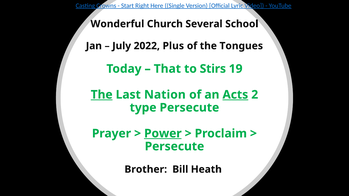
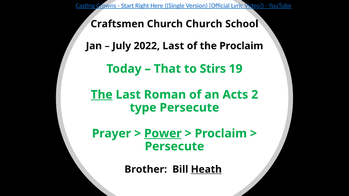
Wonderful: Wonderful -> Craftsmen
Church Several: Several -> Church
2022 Plus: Plus -> Last
the Tongues: Tongues -> Proclaim
Nation: Nation -> Roman
Acts underline: present -> none
Heath underline: none -> present
